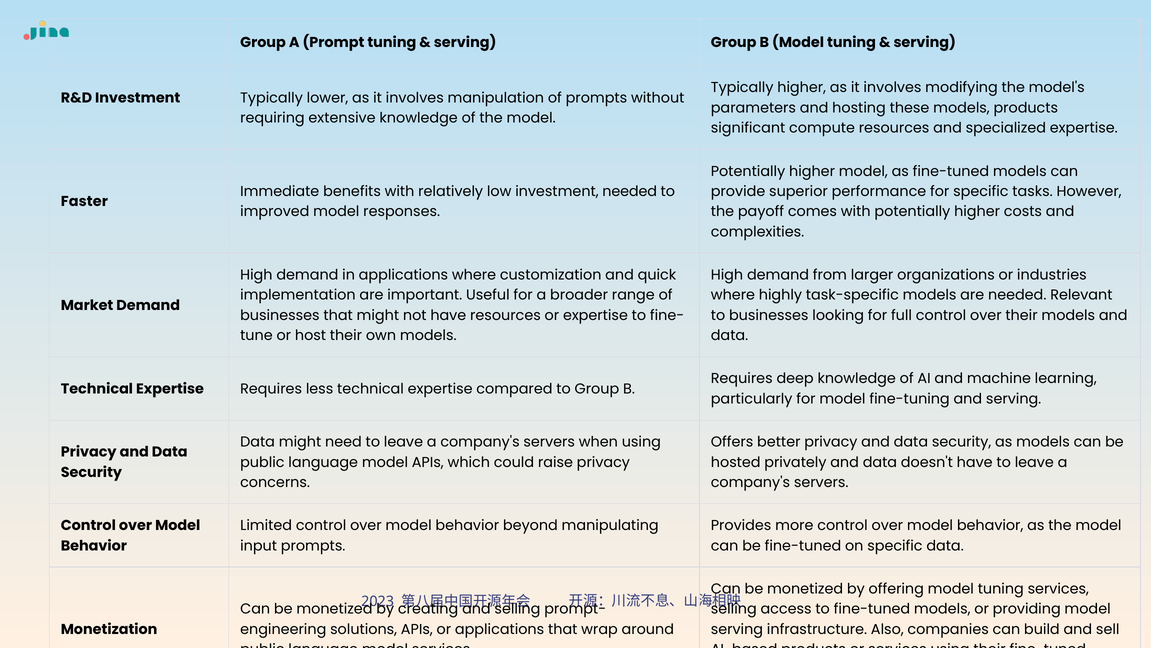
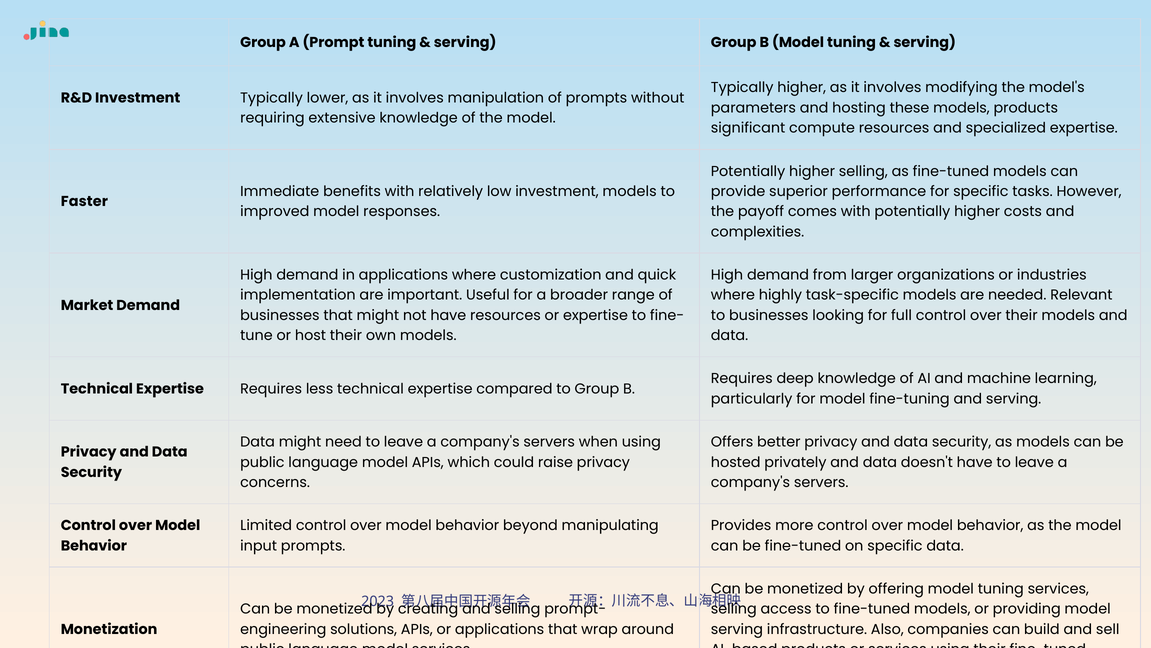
higher model: model -> selling
investment needed: needed -> models
